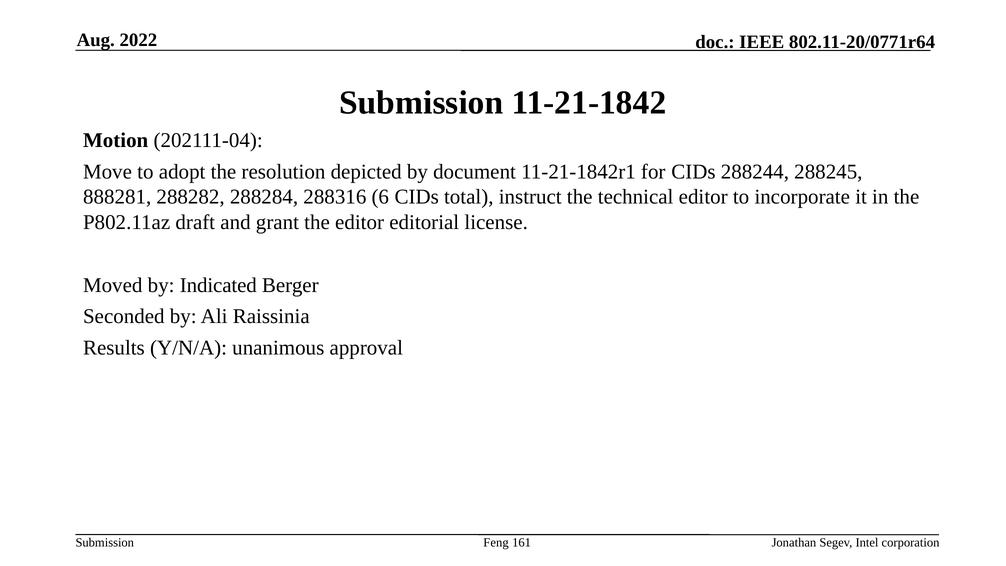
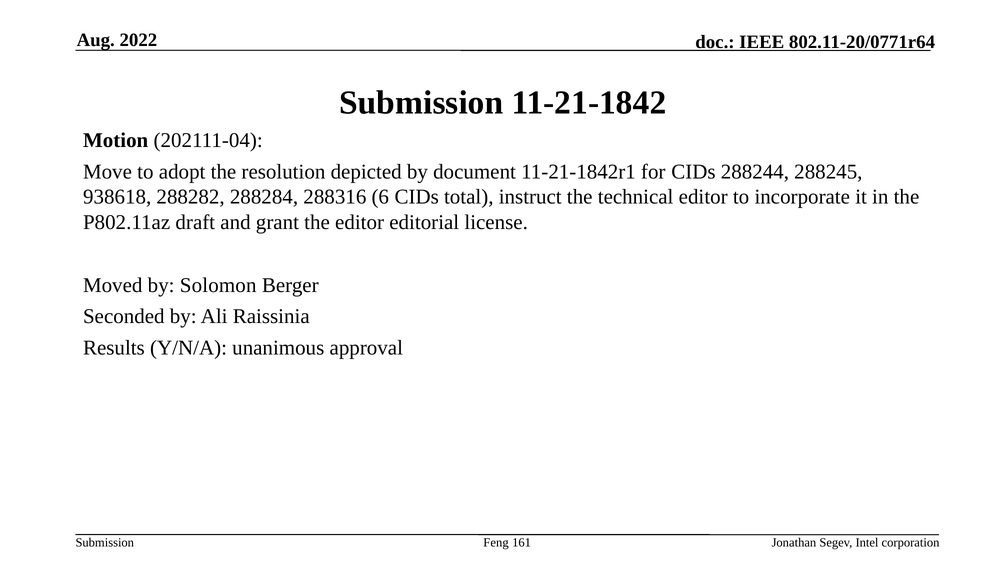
888281: 888281 -> 938618
Indicated: Indicated -> Solomon
